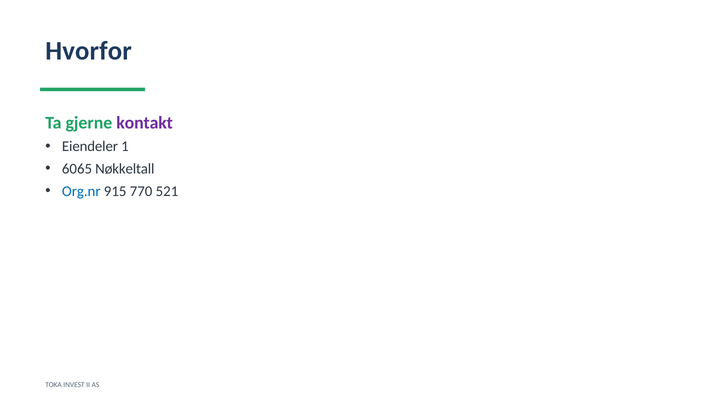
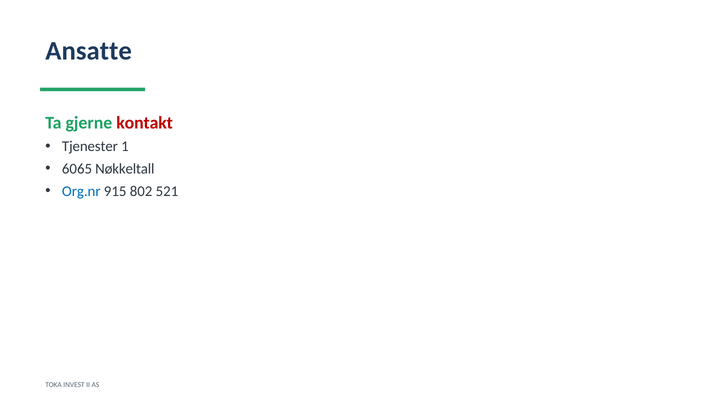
Hvorfor: Hvorfor -> Ansatte
kontakt colour: purple -> red
Eiendeler: Eiendeler -> Tjenester
770: 770 -> 802
